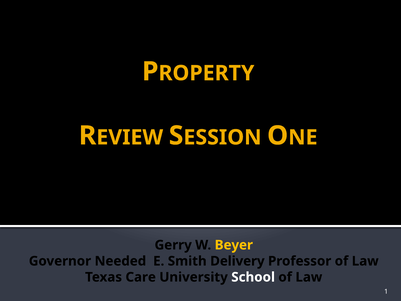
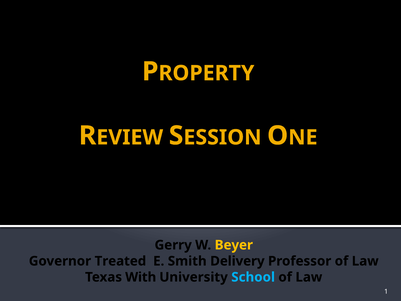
Needed: Needed -> Treated
Care: Care -> With
School colour: white -> light blue
